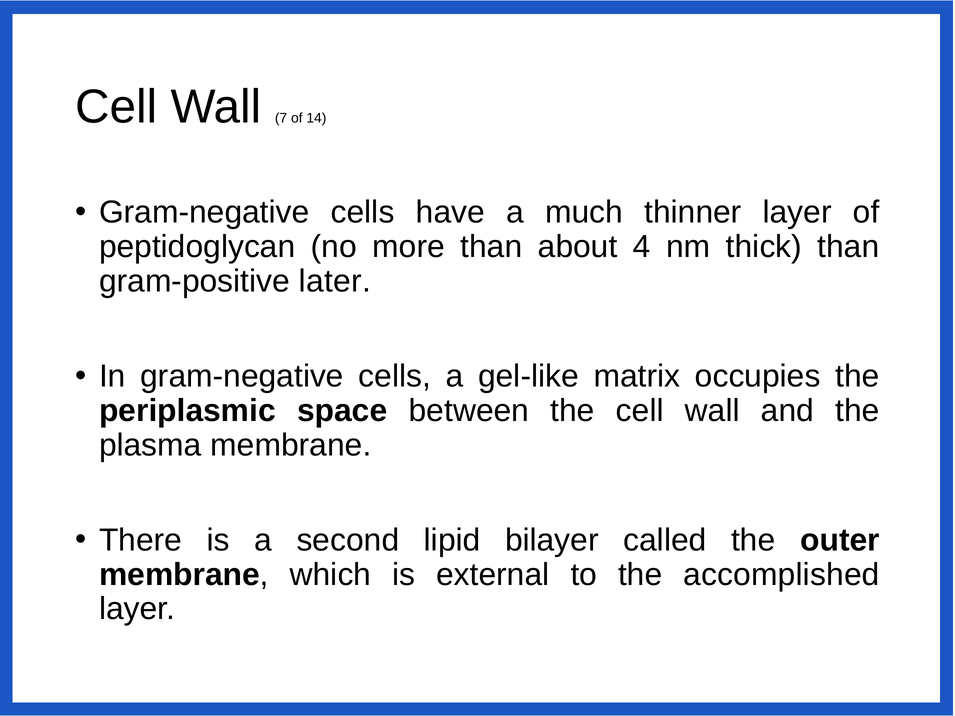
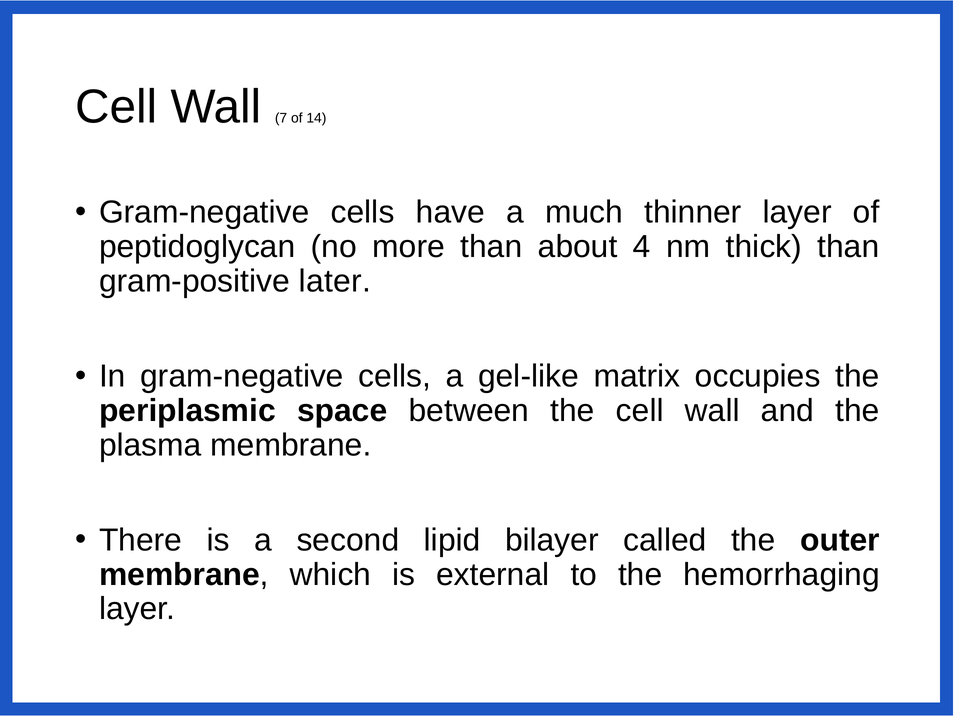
accomplished: accomplished -> hemorrhaging
